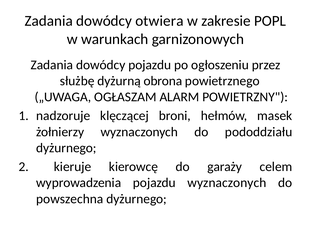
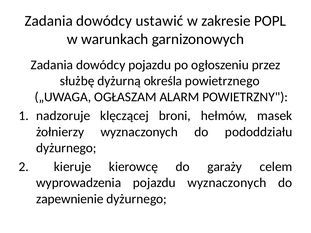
otwiera: otwiera -> ustawić
obrona: obrona -> określa
powszechna: powszechna -> zapewnienie
